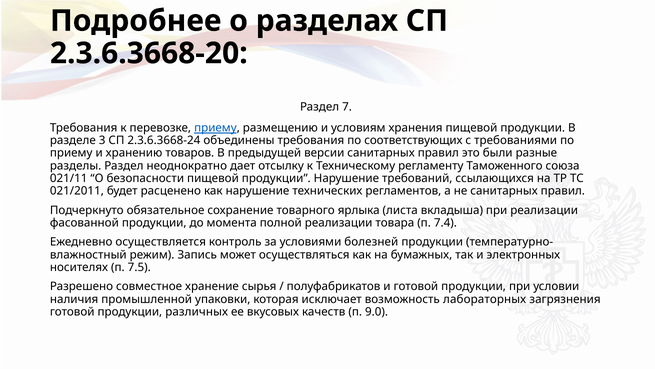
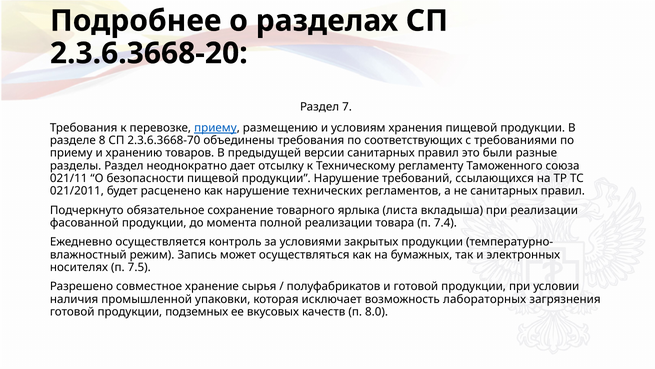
3: 3 -> 8
2.3.6.3668-24: 2.3.6.3668-24 -> 2.3.6.3668-70
болезней: болезней -> закрытых
различных: различных -> подземных
9.0: 9.0 -> 8.0
